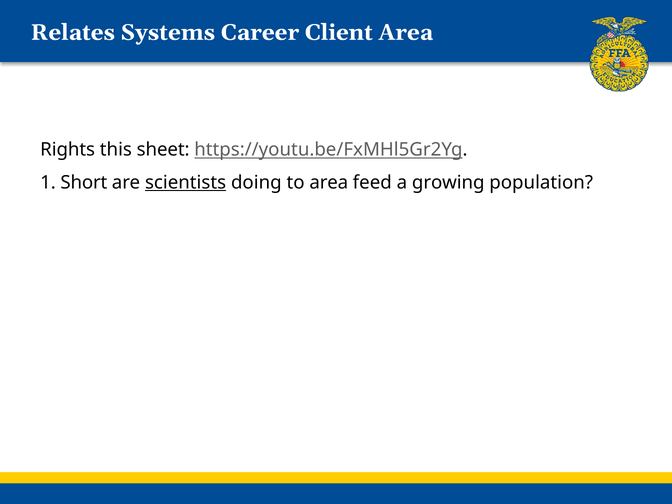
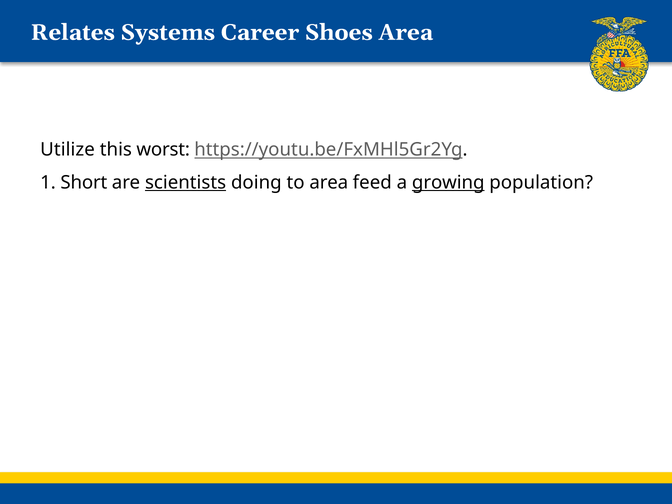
Client: Client -> Shoes
Rights: Rights -> Utilize
sheet: sheet -> worst
growing underline: none -> present
